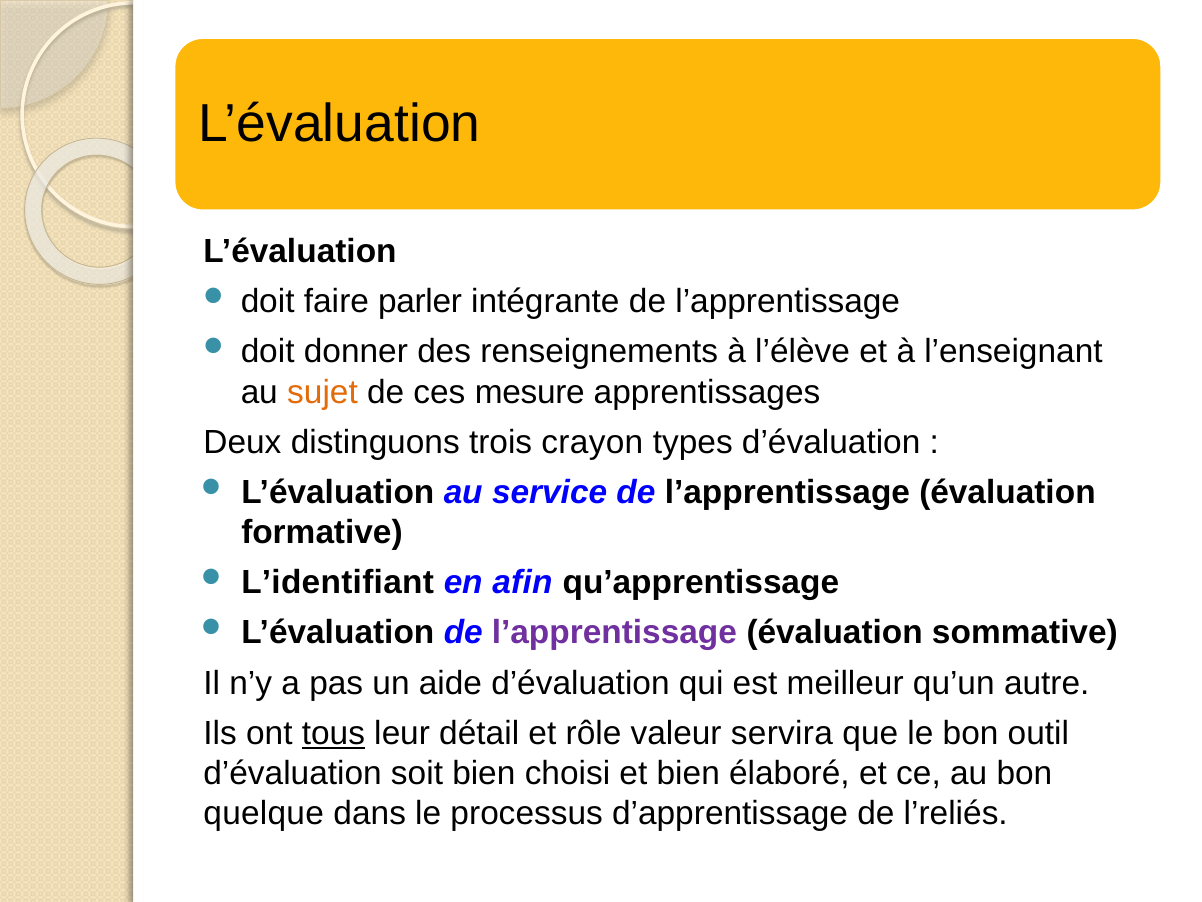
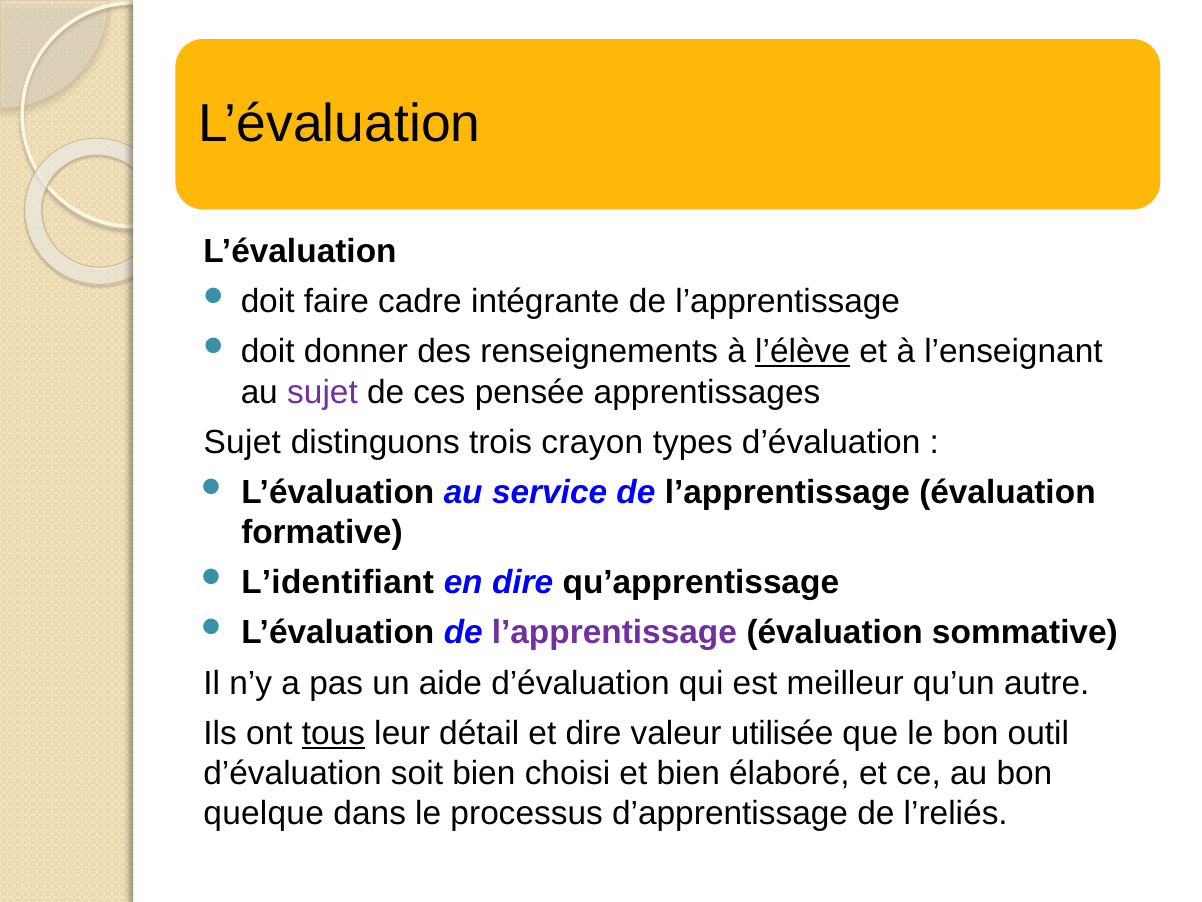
parler: parler -> cadre
l’élève underline: none -> present
sujet at (322, 392) colour: orange -> purple
mesure: mesure -> pensée
Deux at (242, 442): Deux -> Sujet
en afin: afin -> dire
et rôle: rôle -> dire
servira: servira -> utilisée
